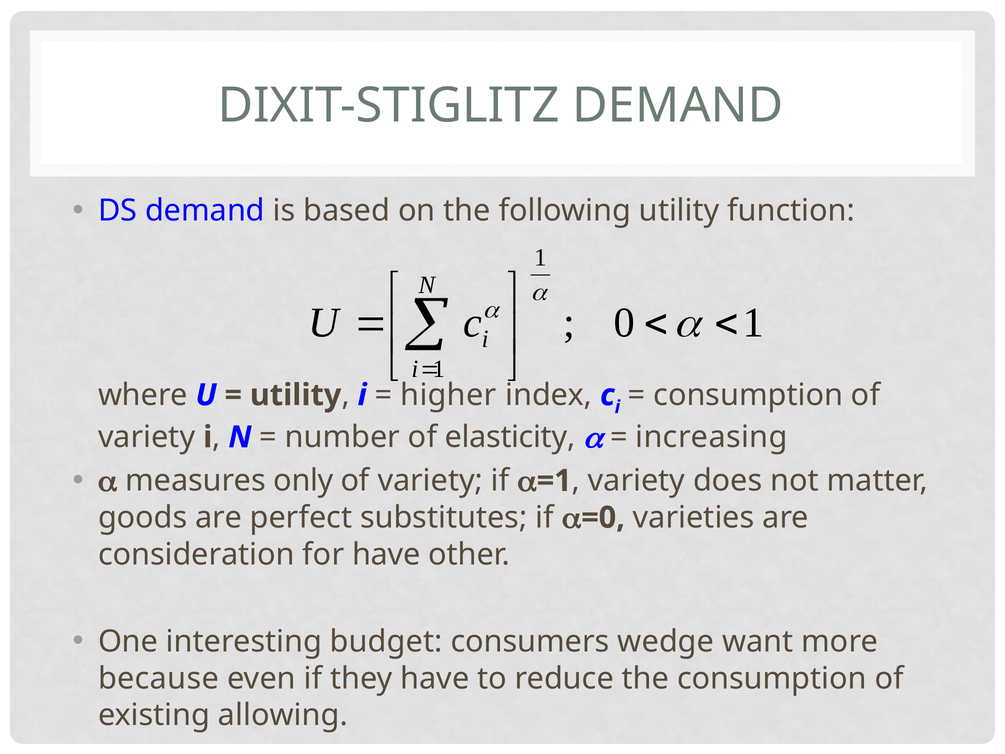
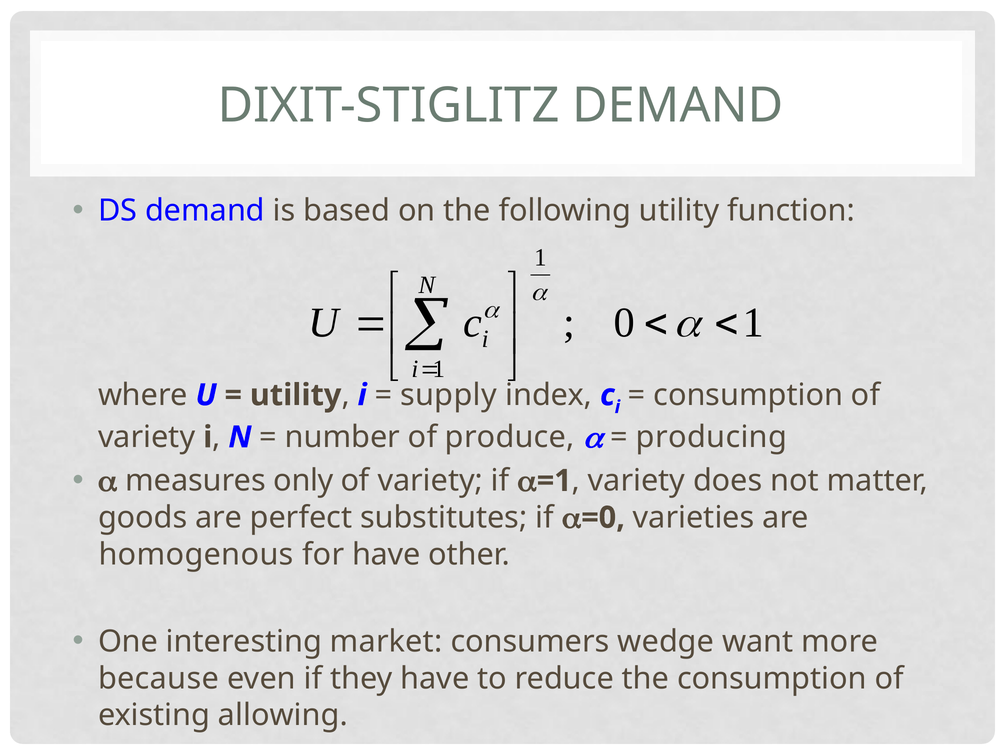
higher: higher -> supply
elasticity: elasticity -> produce
increasing: increasing -> producing
consideration: consideration -> homogenous
budget: budget -> market
